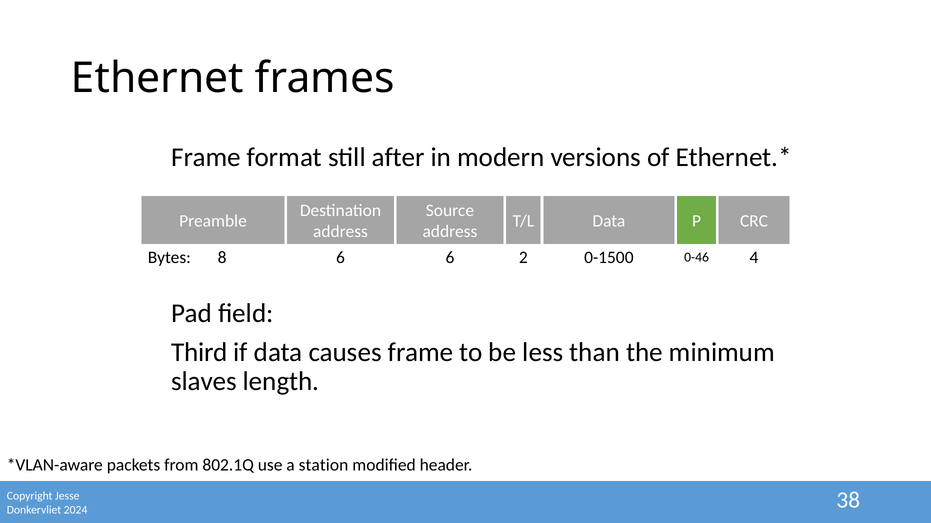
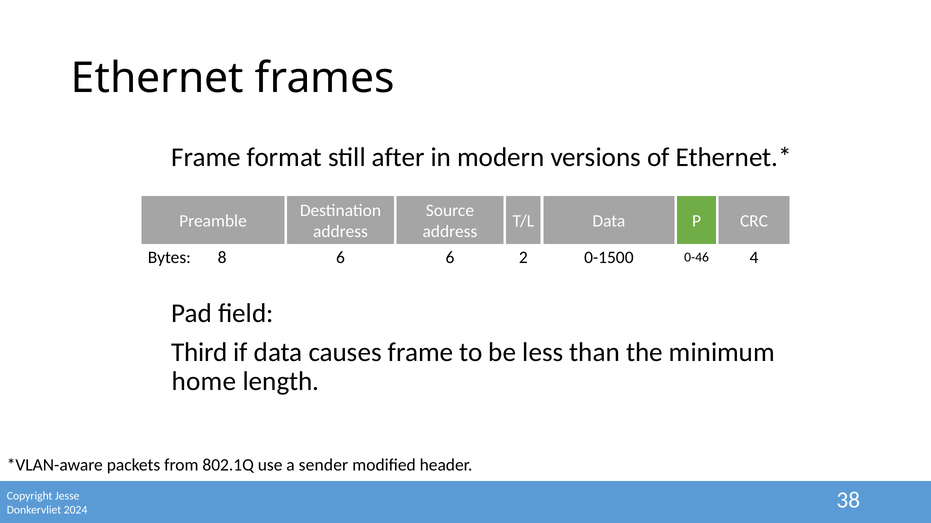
slaves: slaves -> home
station: station -> sender
